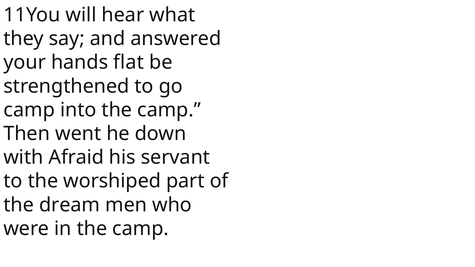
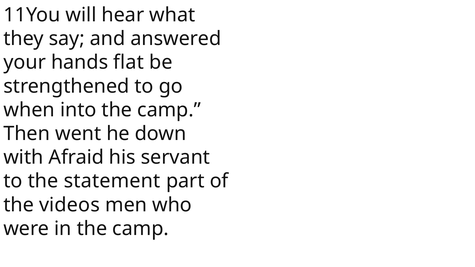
camp at (29, 110): camp -> when
worshiped: worshiped -> statement
dream: dream -> videos
